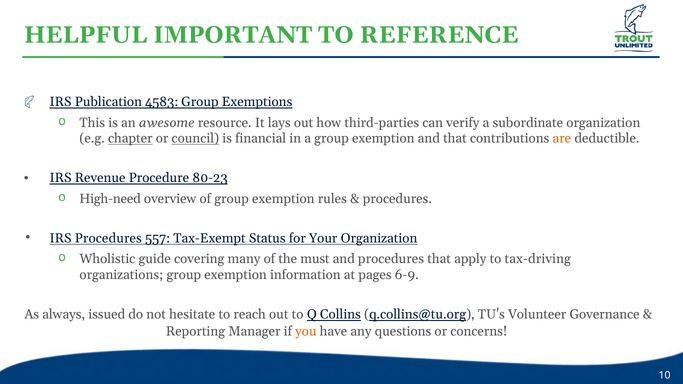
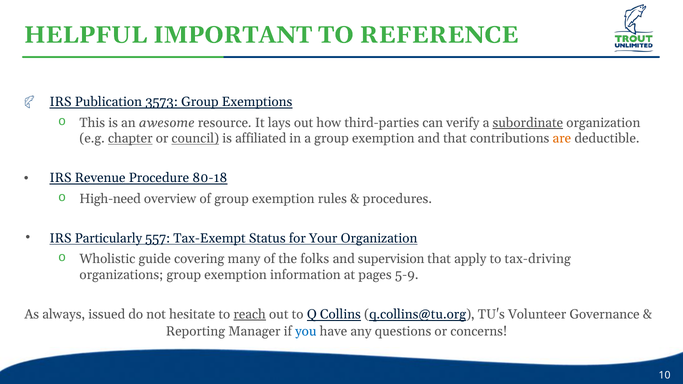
4583: 4583 -> 3573
subordinate underline: none -> present
financial: financial -> affiliated
80-23: 80-23 -> 80-18
IRS Procedures: Procedures -> Particularly
must: must -> folks
and procedures: procedures -> supervision
6-9: 6-9 -> 5-9
reach underline: none -> present
you colour: orange -> blue
